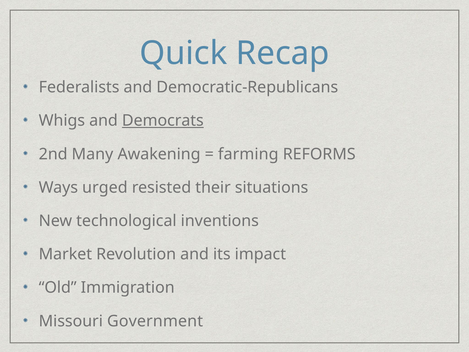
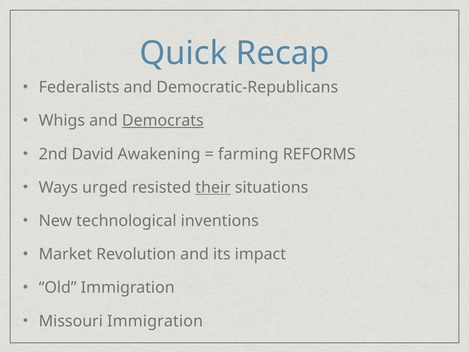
Many: Many -> David
their underline: none -> present
Missouri Government: Government -> Immigration
